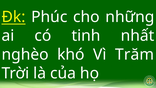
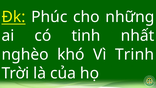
Trăm: Trăm -> Trinh
